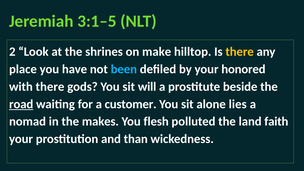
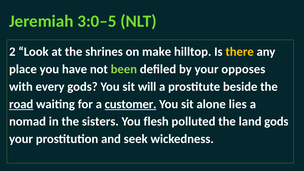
3:1–5: 3:1–5 -> 3:0–5
been colour: light blue -> light green
honored: honored -> opposes
with there: there -> every
customer underline: none -> present
makes: makes -> sisters
land faith: faith -> gods
than: than -> seek
